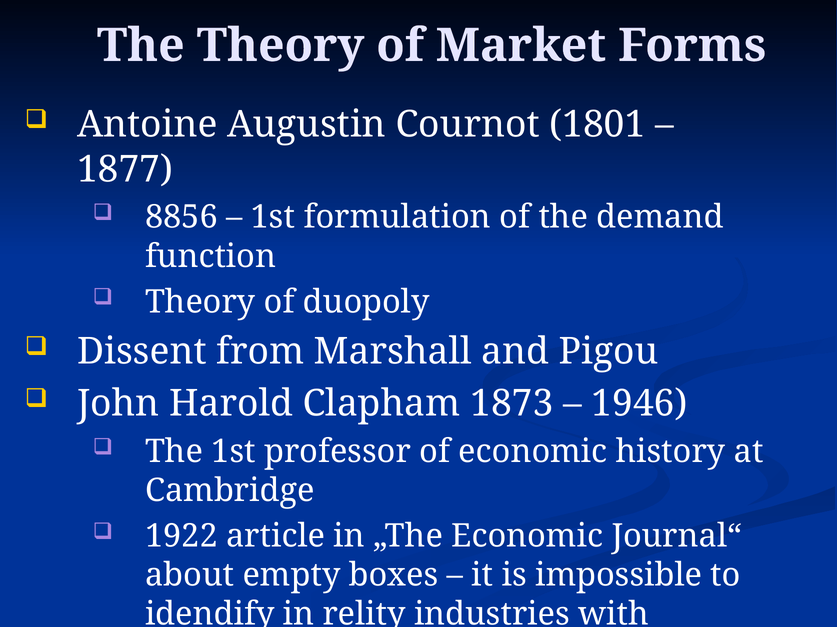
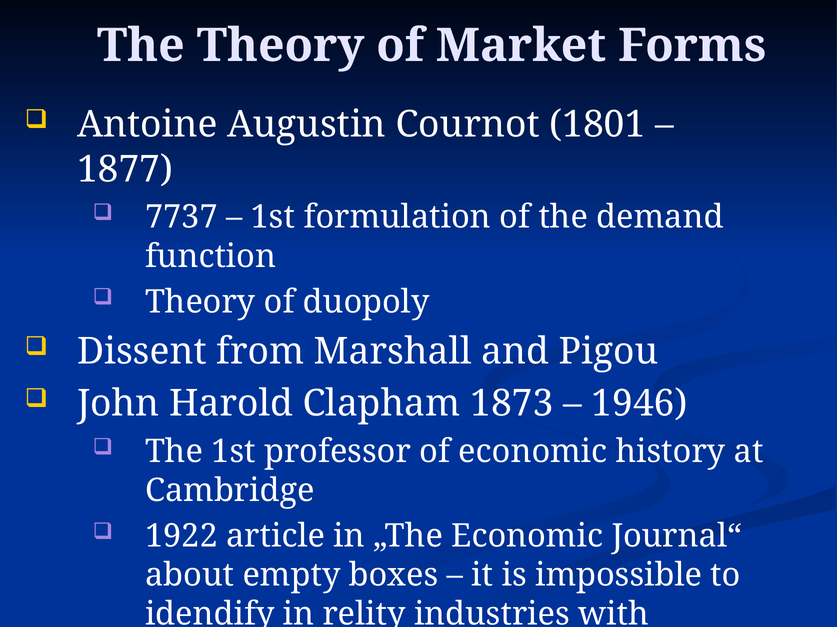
8856: 8856 -> 7737
